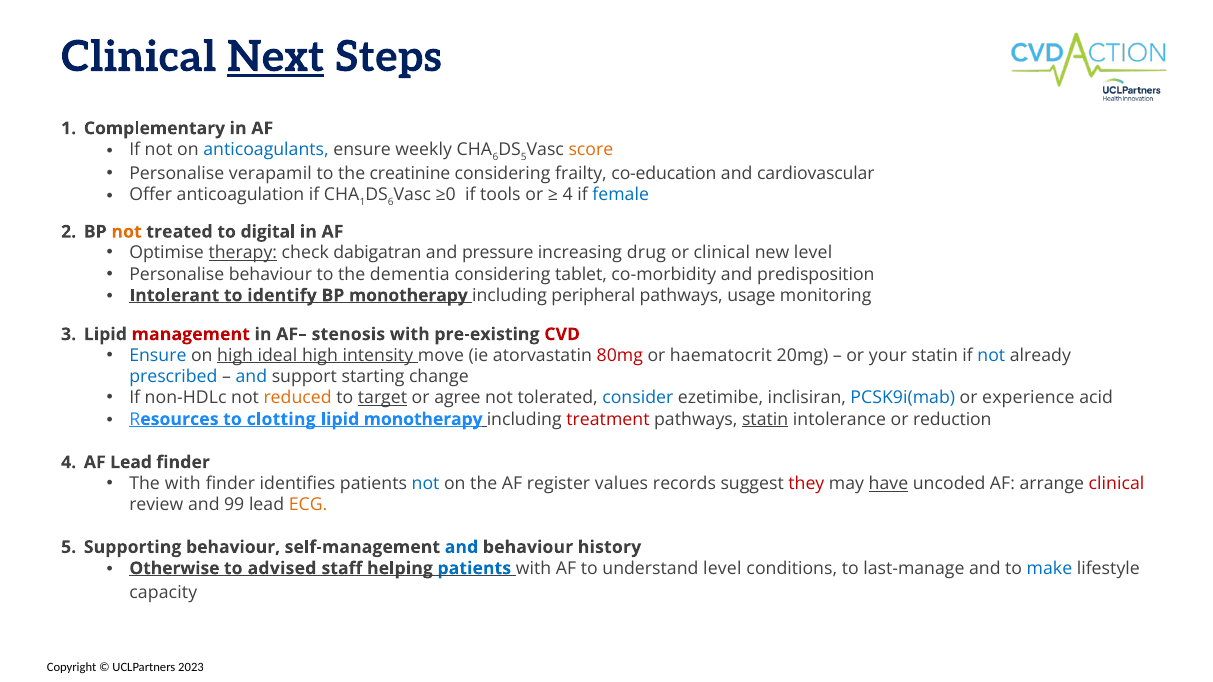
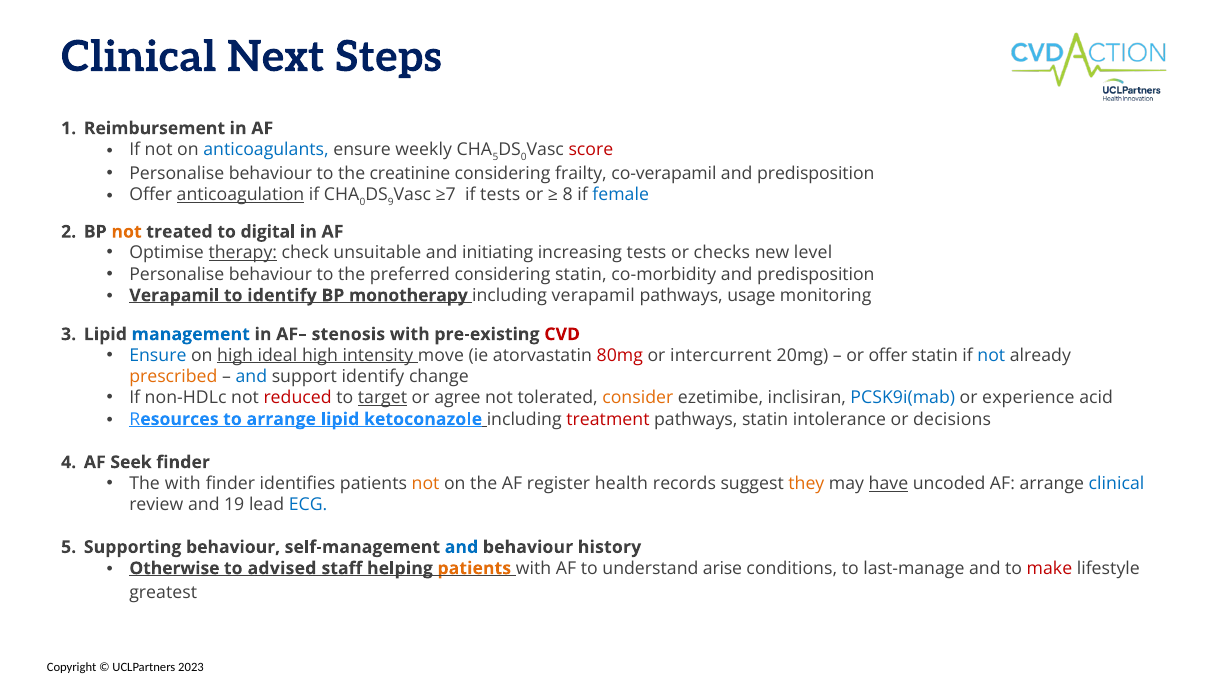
Next underline: present -> none
Complementary: Complementary -> Reimbursement
6 at (495, 157): 6 -> 5
5 at (524, 157): 5 -> 0
score colour: orange -> red
verapamil at (270, 174): verapamil -> behaviour
co-education: co-education -> co-verapamil
cardiovascular at (816, 174): cardiovascular -> predisposition
anticoagulation underline: none -> present
1 at (362, 202): 1 -> 0
6 at (391, 202): 6 -> 9
≥0: ≥0 -> ≥7
if tools: tools -> tests
4 at (568, 195): 4 -> 8
dabigatran: dabigatran -> unsuitable
pressure: pressure -> initiating
increasing drug: drug -> tests
or clinical: clinical -> checks
dementia: dementia -> preferred
considering tablet: tablet -> statin
Intolerant at (174, 296): Intolerant -> Verapamil
including peripheral: peripheral -> verapamil
management colour: red -> blue
haematocrit: haematocrit -> intercurrent
or your: your -> offer
prescribed colour: blue -> orange
support starting: starting -> identify
reduced colour: orange -> red
consider colour: blue -> orange
to clotting: clotting -> arrange
lipid monotherapy: monotherapy -> ketoconazole
statin at (765, 419) underline: present -> none
reduction: reduction -> decisions
AF Lead: Lead -> Seek
not at (426, 484) colour: blue -> orange
values: values -> health
they colour: red -> orange
clinical at (1117, 484) colour: red -> blue
99: 99 -> 19
ECG colour: orange -> blue
patients at (474, 569) colour: blue -> orange
understand level: level -> arise
make colour: blue -> red
capacity: capacity -> greatest
